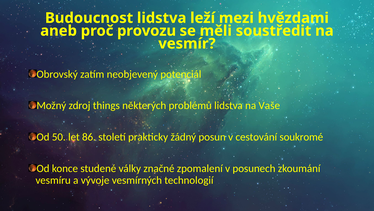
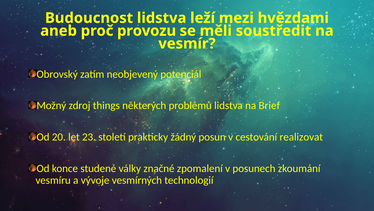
Vaše: Vaše -> Brief
50: 50 -> 20
86: 86 -> 23
soukromé: soukromé -> realizovat
